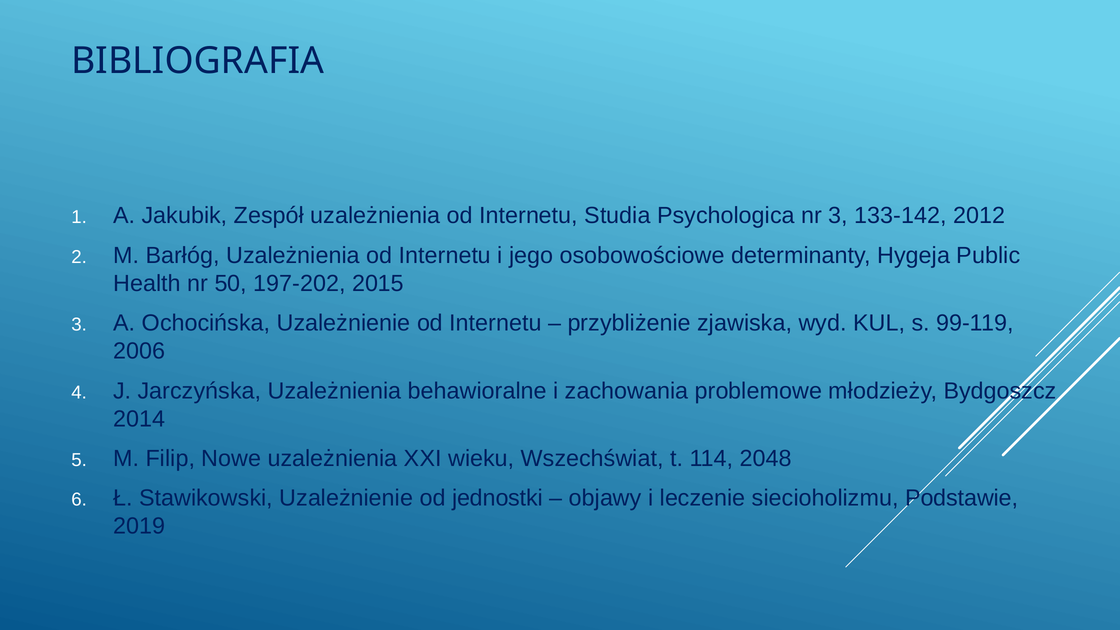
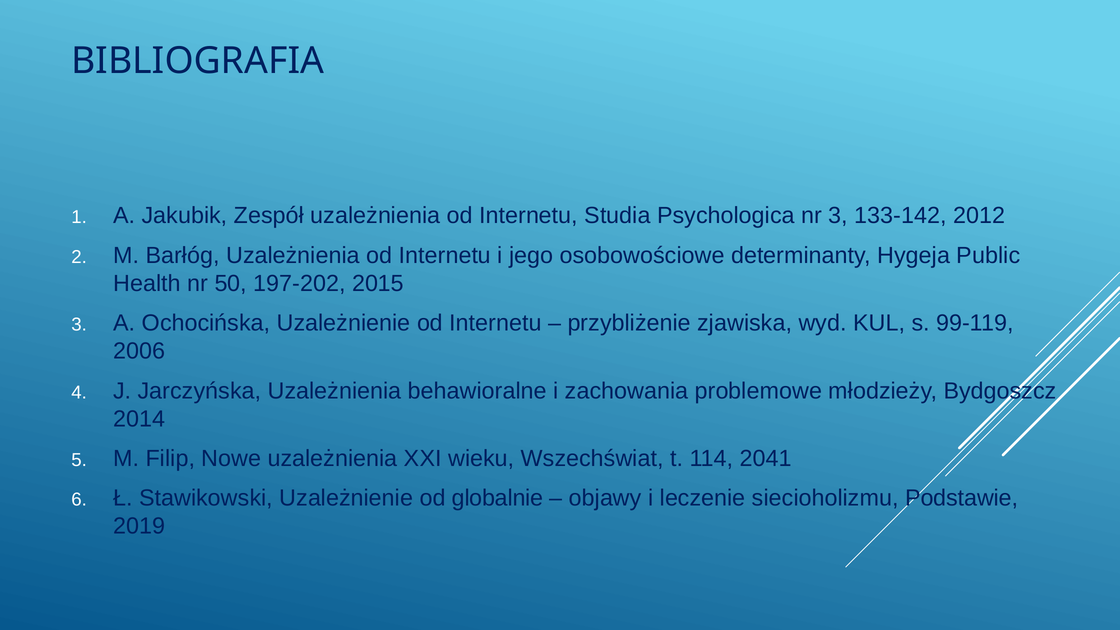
2048: 2048 -> 2041
jednostki: jednostki -> globalnie
